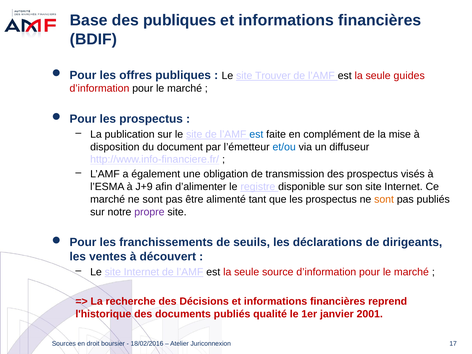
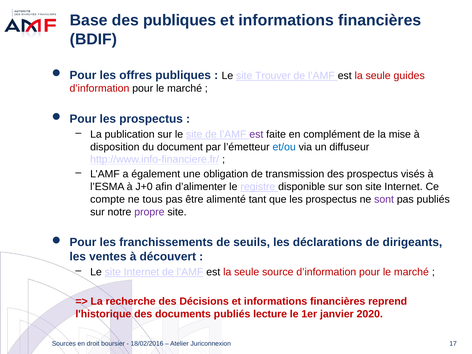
est at (256, 134) colour: blue -> purple
J+9: J+9 -> J+0
marché at (108, 199): marché -> compte
sont at (153, 199): sont -> tous
sont at (384, 199) colour: orange -> purple
qualité: qualité -> lecture
2001: 2001 -> 2020
